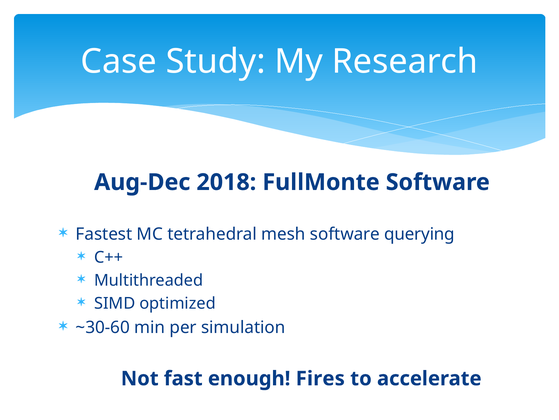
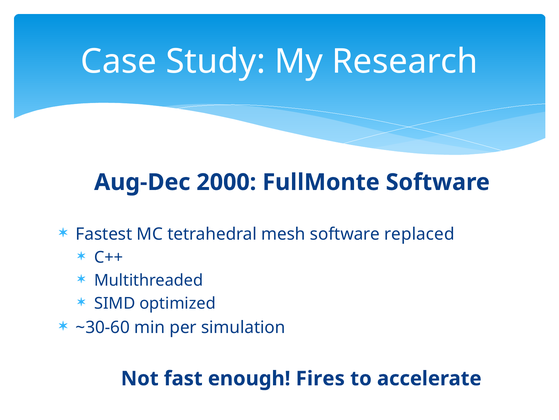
2018: 2018 -> 2000
querying: querying -> replaced
